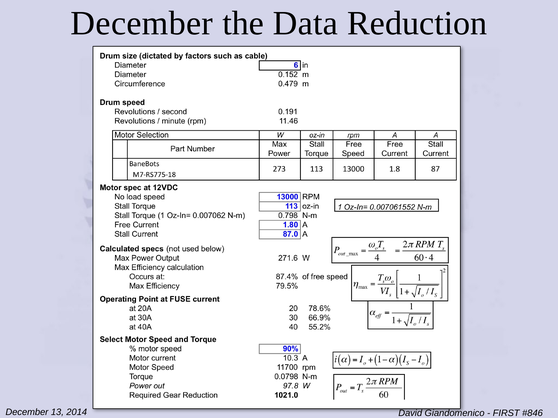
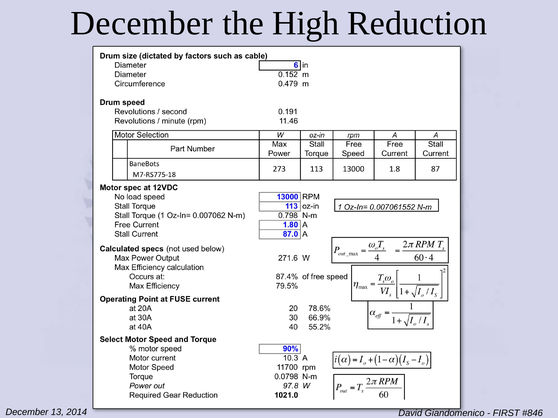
Data: Data -> High
